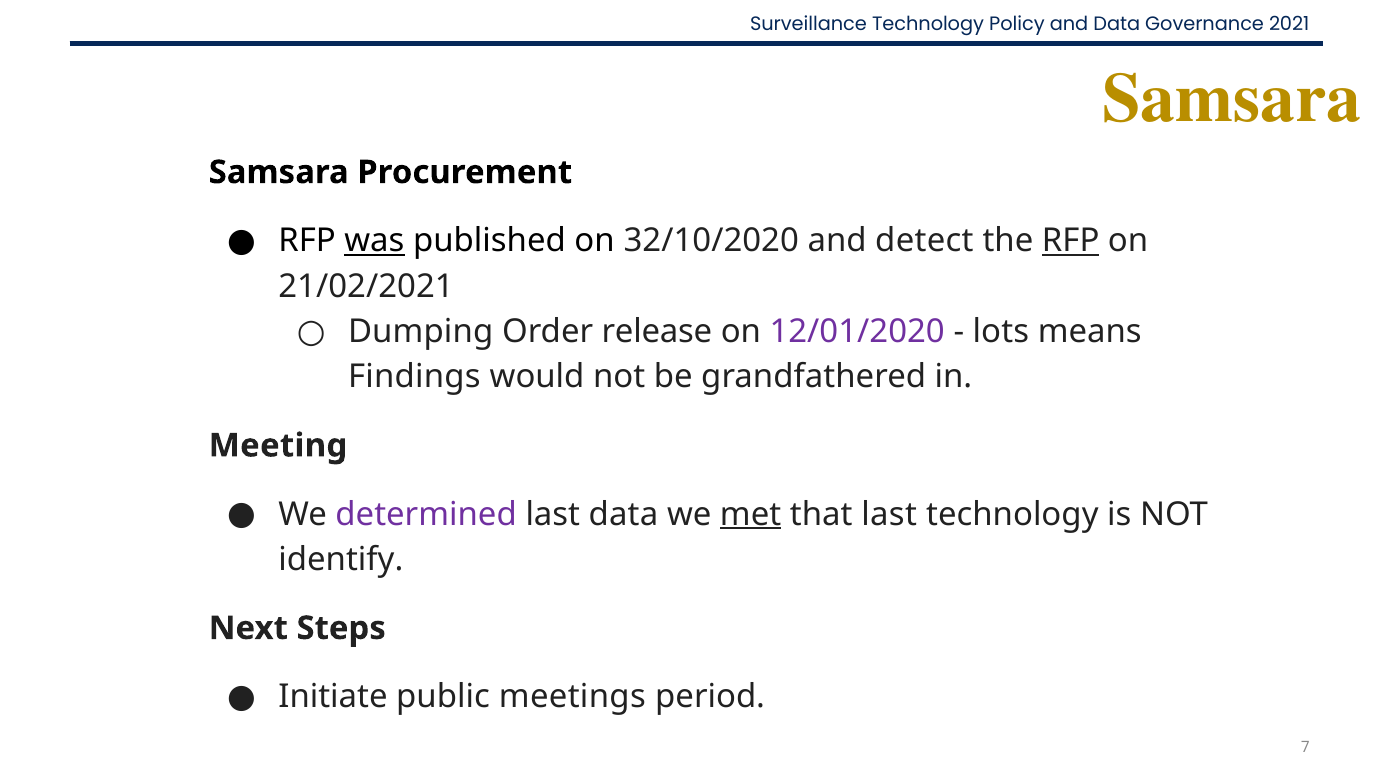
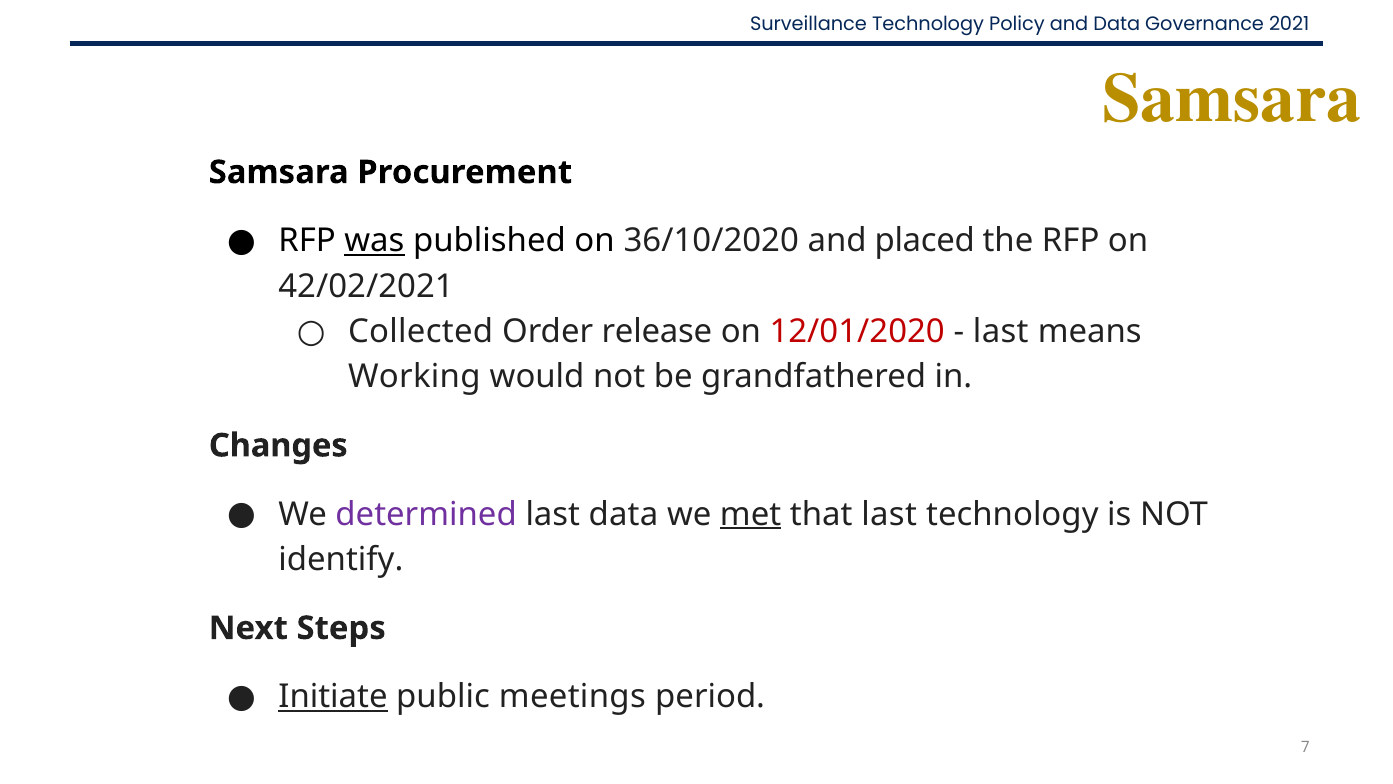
32/10/2020: 32/10/2020 -> 36/10/2020
detect: detect -> placed
RFP at (1071, 241) underline: present -> none
21/02/2021: 21/02/2021 -> 42/02/2021
Dumping: Dumping -> Collected
12/01/2020 colour: purple -> red
lots at (1001, 331): lots -> last
Findings: Findings -> Working
Meeting: Meeting -> Changes
Initiate underline: none -> present
